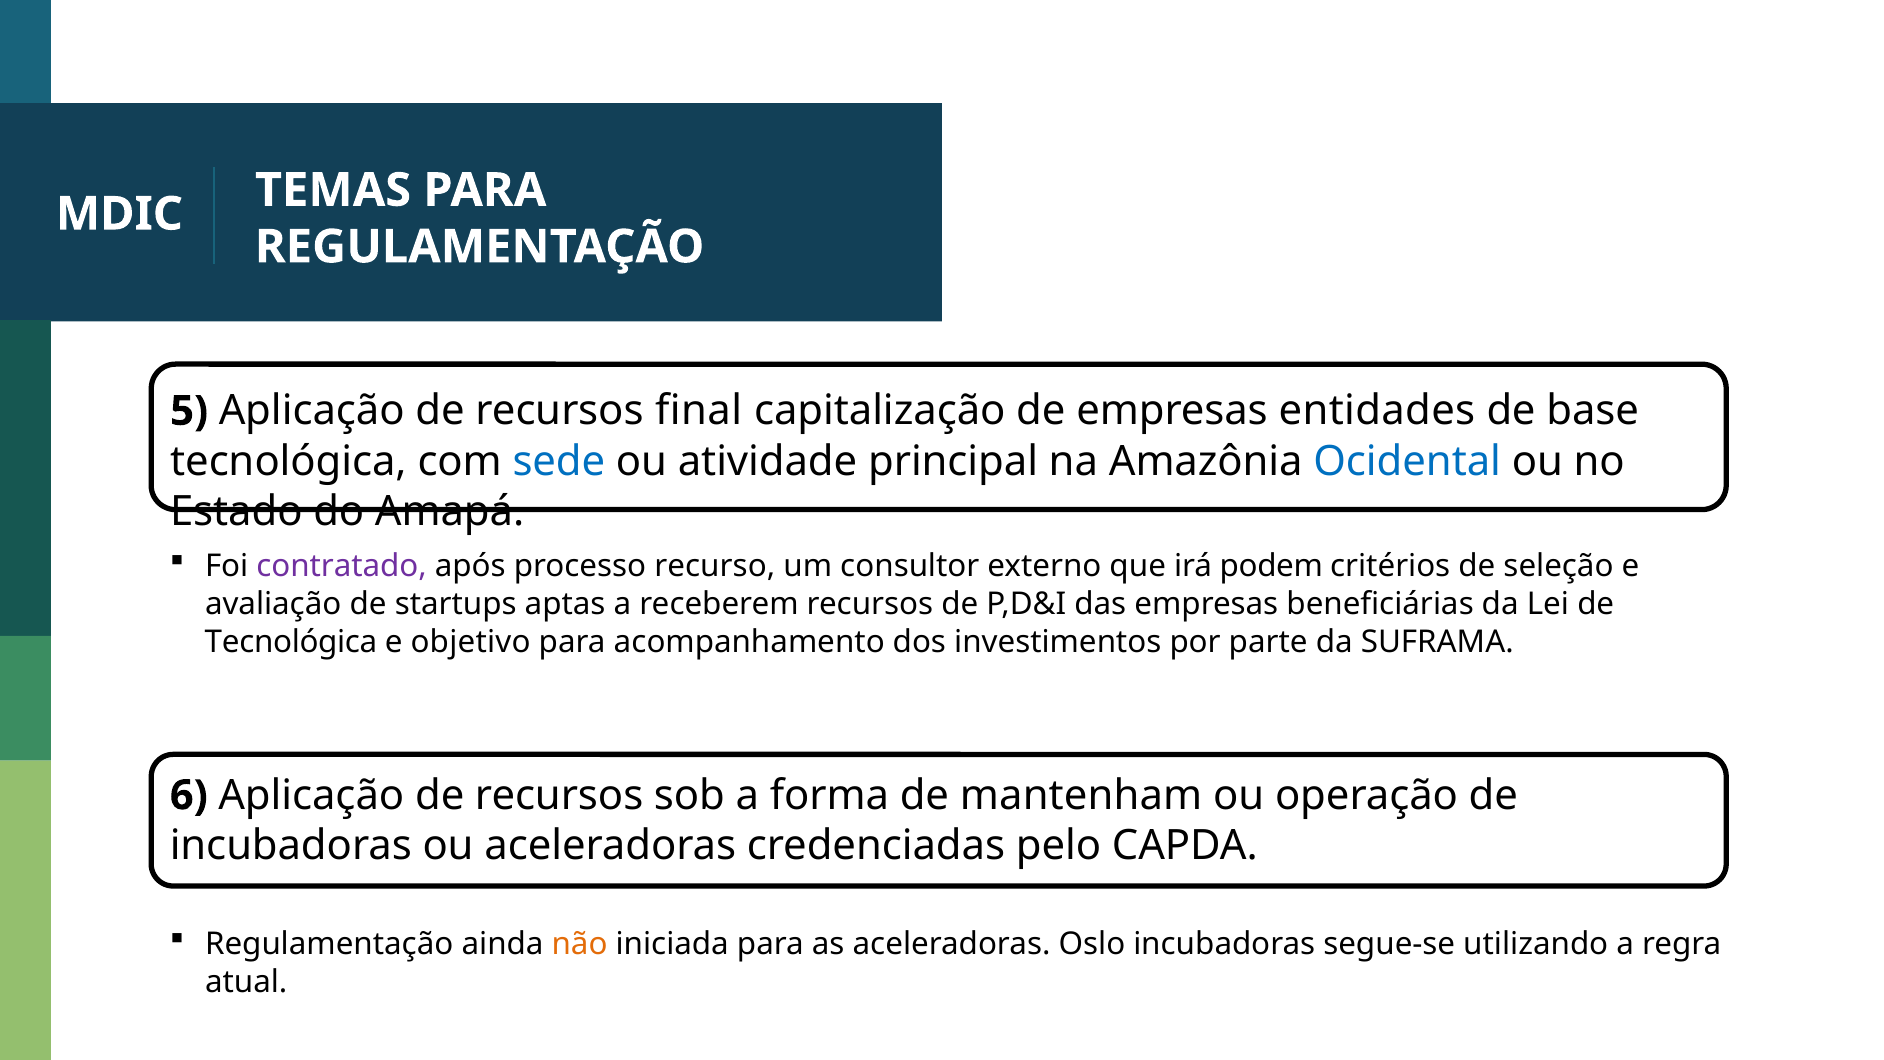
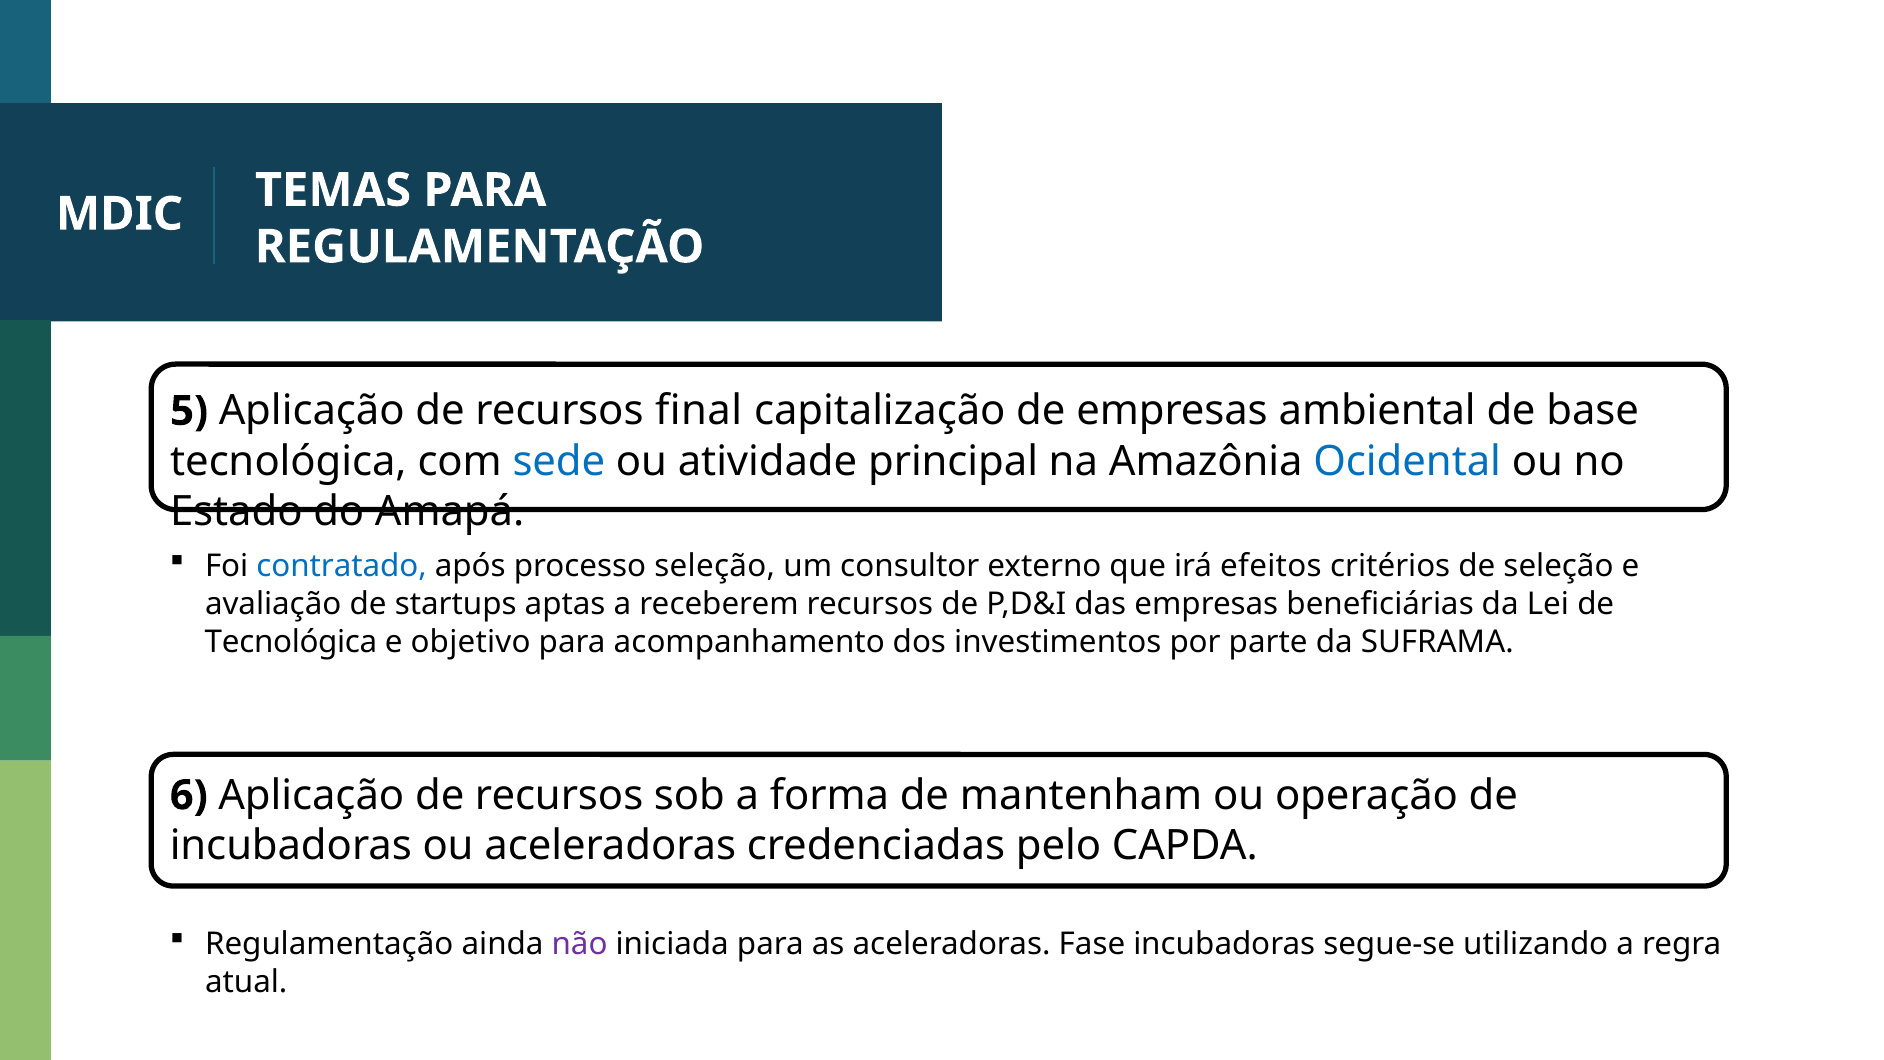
entidades: entidades -> ambiental
contratado colour: purple -> blue
processo recurso: recurso -> seleção
podem: podem -> efeitos
não colour: orange -> purple
Oslo: Oslo -> Fase
